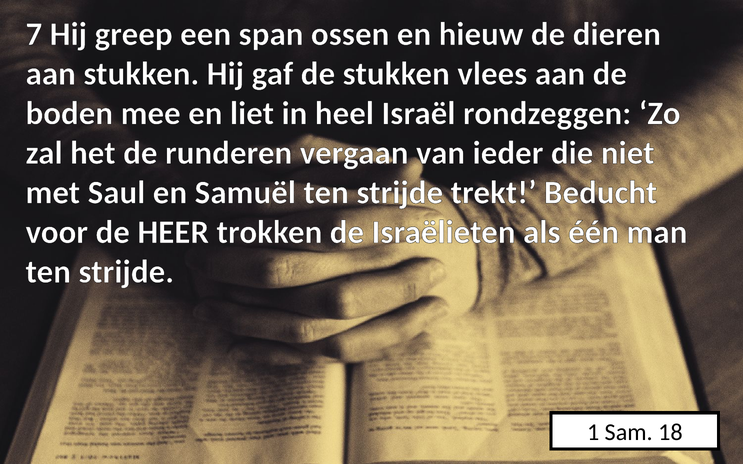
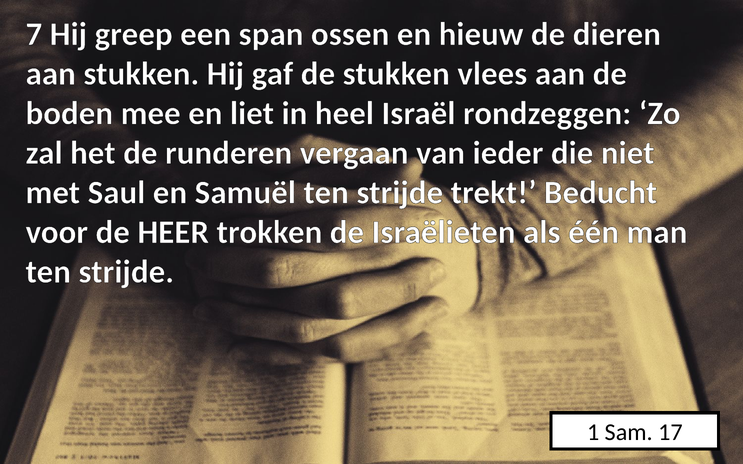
18: 18 -> 17
